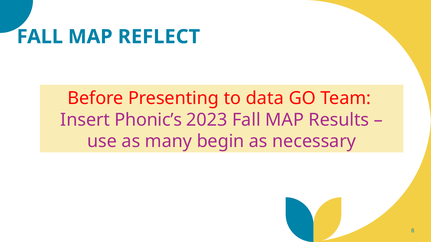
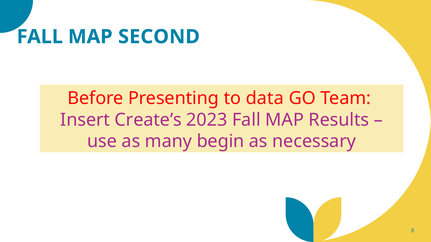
REFLECT: REFLECT -> SECOND
Phonic’s: Phonic’s -> Create’s
